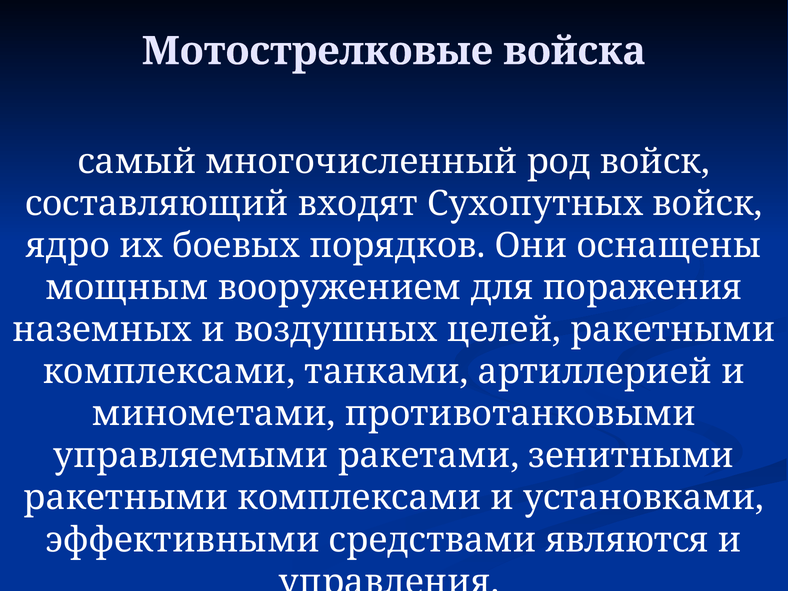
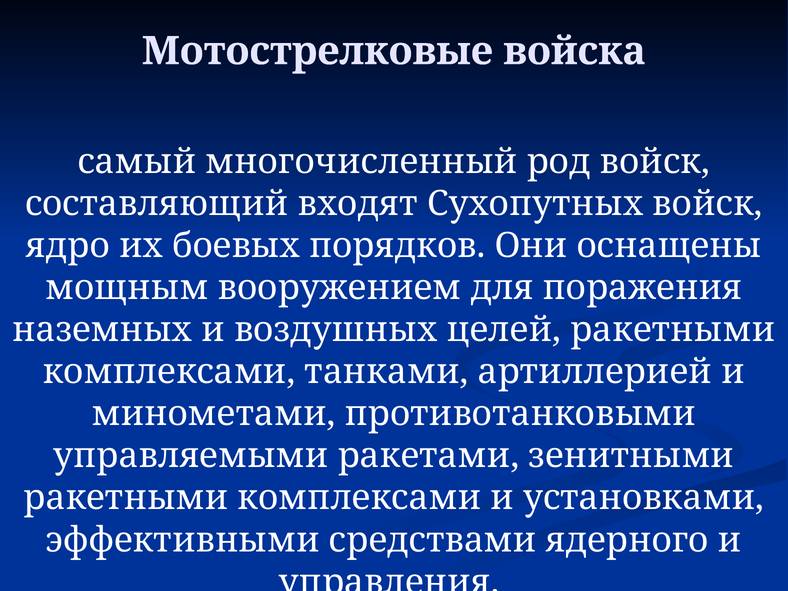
являются: являются -> ядерного
